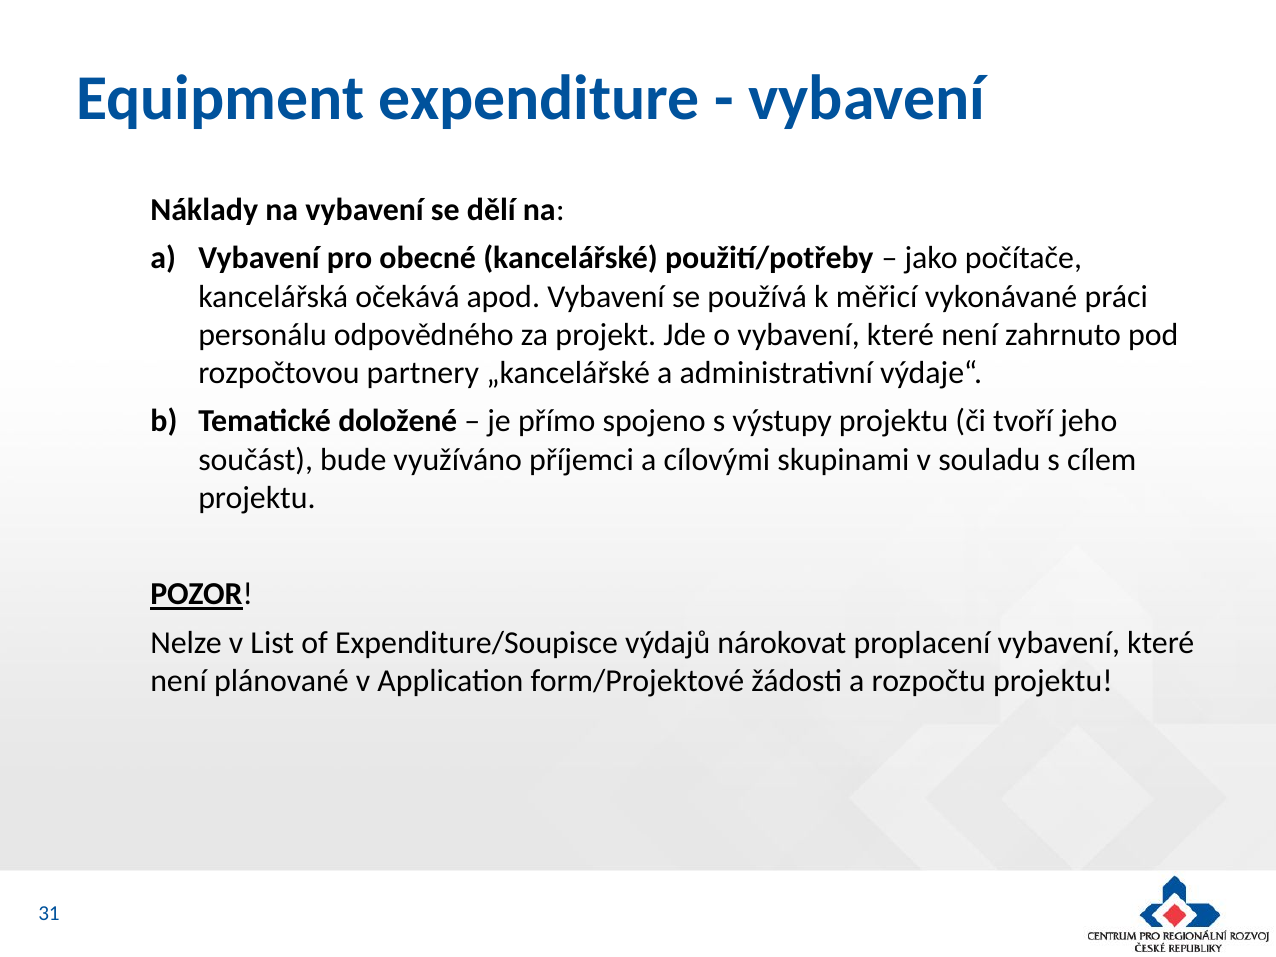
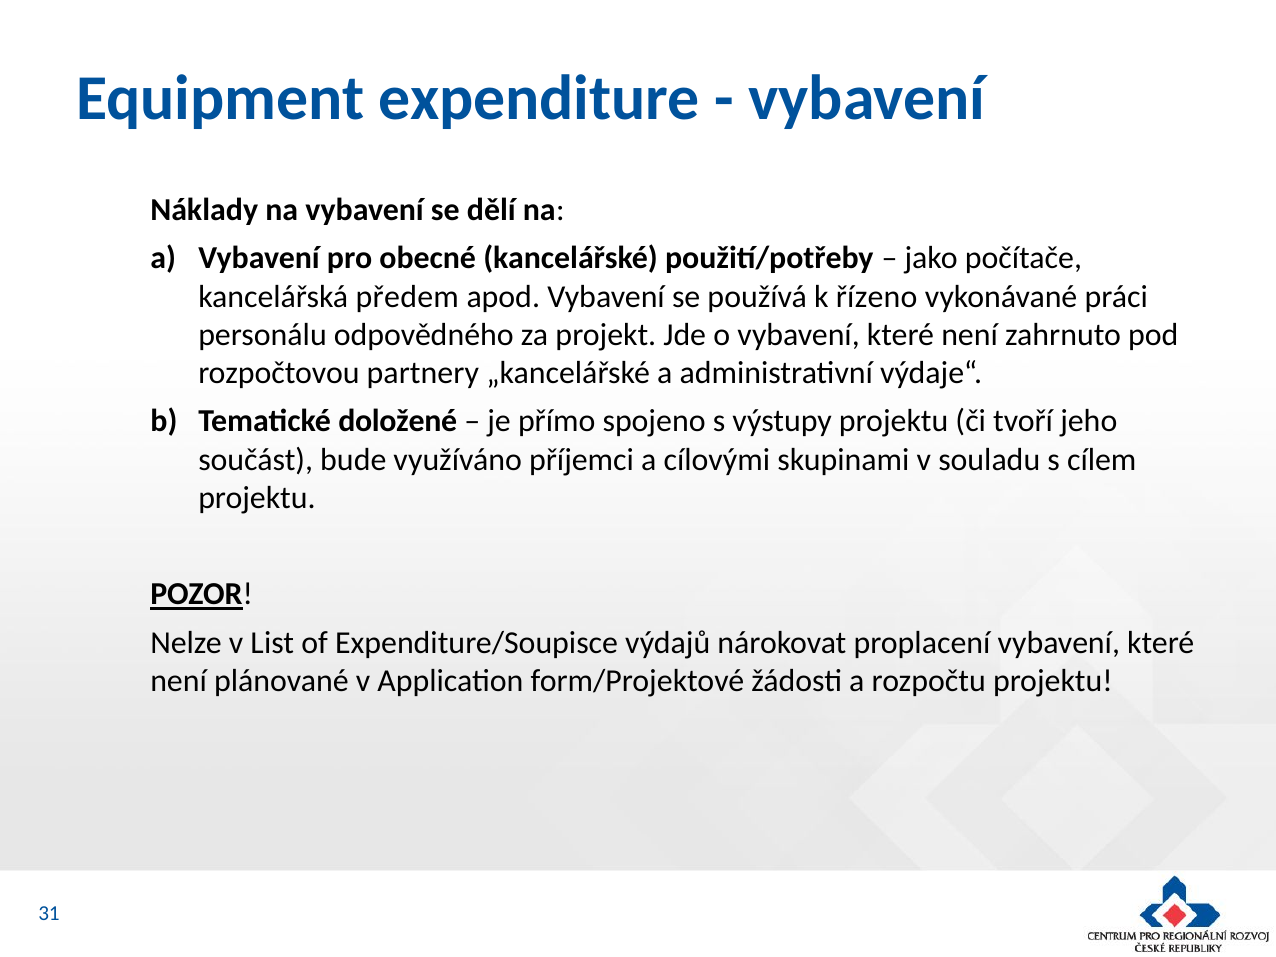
očekává: očekává -> předem
měřicí: měřicí -> řízeno
